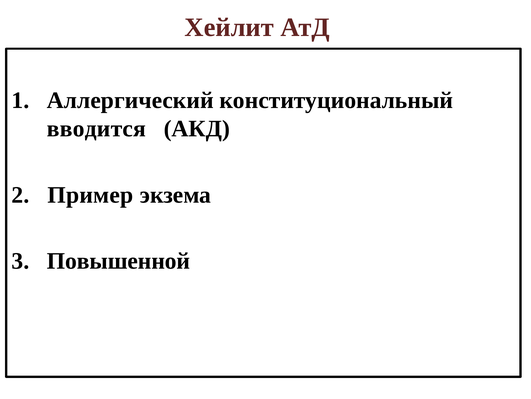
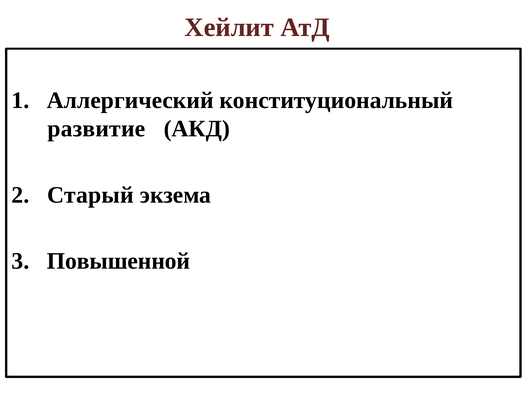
вводится: вводится -> развитие
Пример: Пример -> Старый
